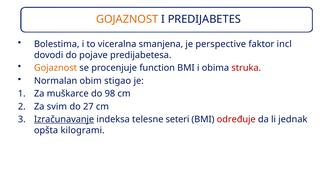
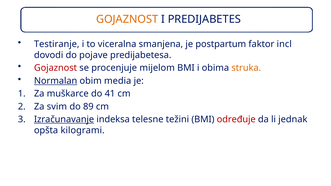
Bolestima: Bolestima -> Testiranje
perspective: perspective -> postpartum
Gojaznost at (55, 68) colour: orange -> red
function: function -> mijelom
struka colour: red -> orange
Normalan underline: none -> present
stigao: stigao -> media
98: 98 -> 41
27: 27 -> 89
seteri: seteri -> težini
